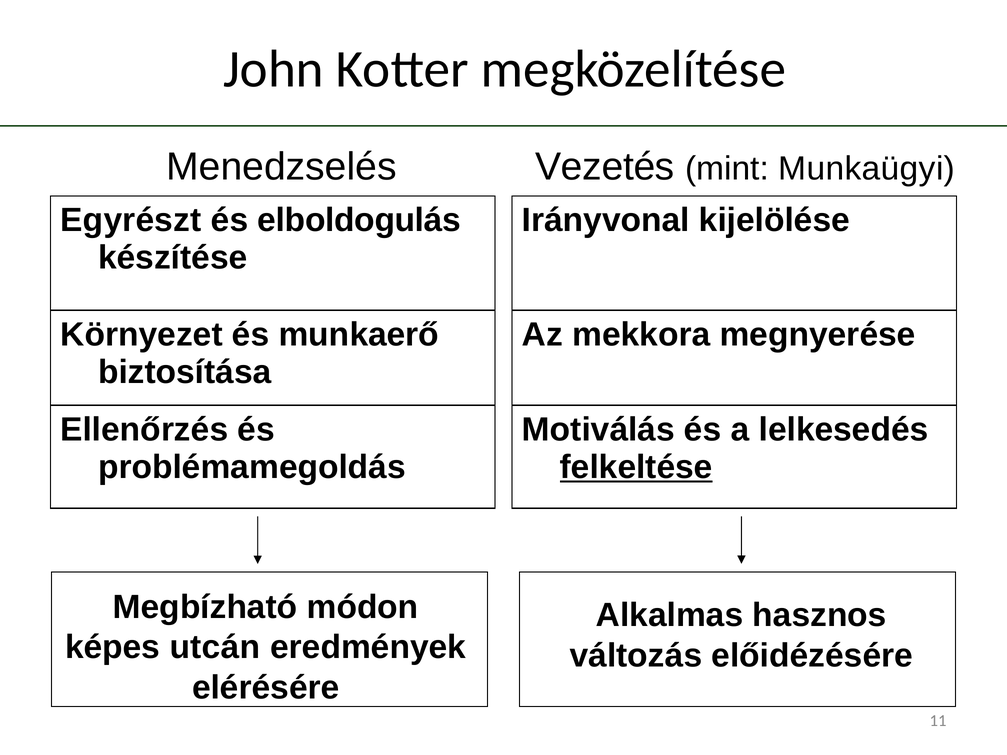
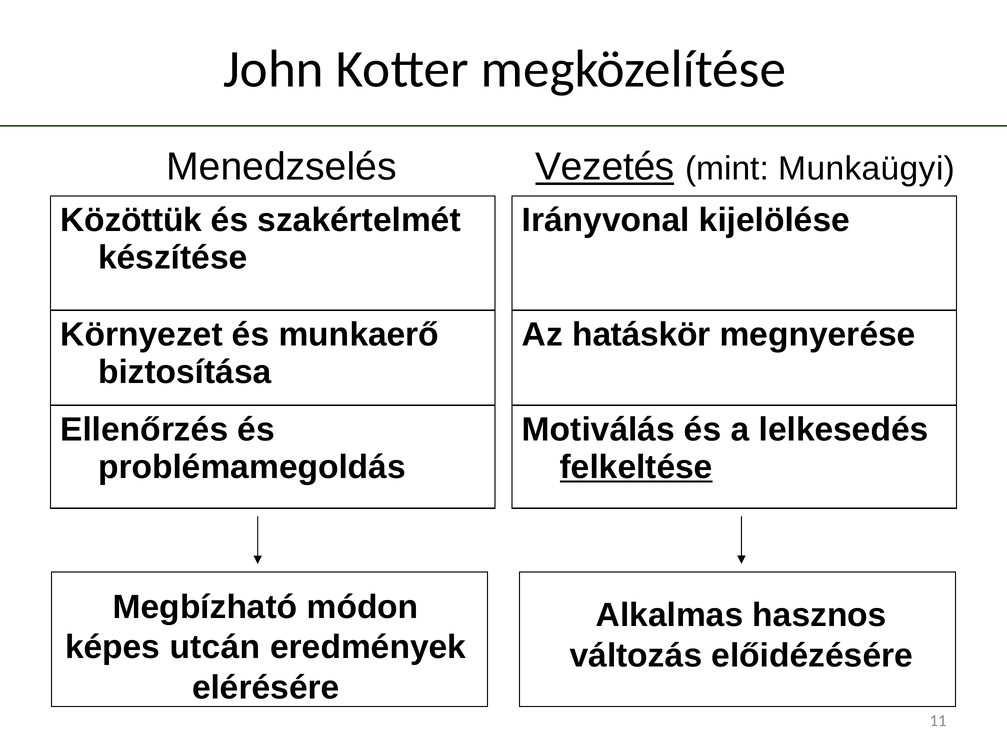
Vezetés underline: none -> present
Egyrészt: Egyrészt -> Közöttük
elboldogulás: elboldogulás -> szakértelmét
mekkora: mekkora -> hatáskör
